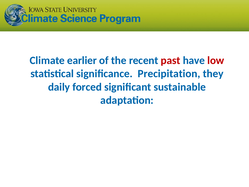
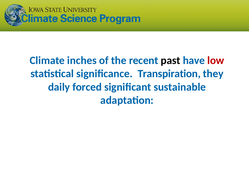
earlier: earlier -> inches
past colour: red -> black
Precipitation: Precipitation -> Transpiration
